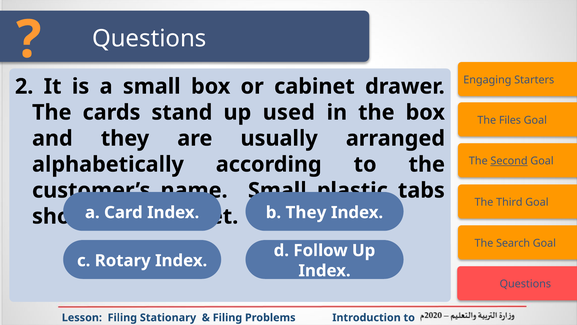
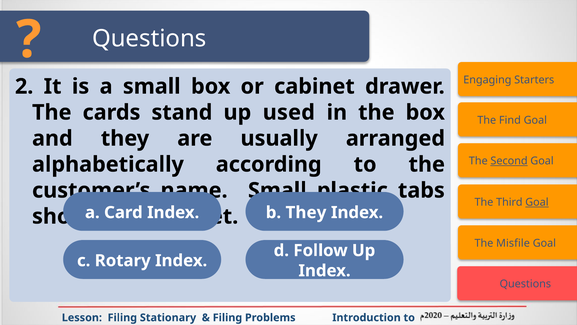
Files: Files -> Find
Goal at (537, 202) underline: none -> present
Search: Search -> Misfile
